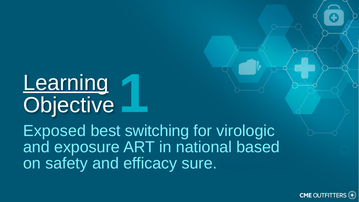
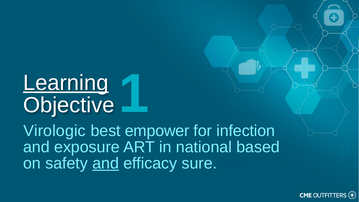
Exposed: Exposed -> Virologic
switching: switching -> empower
virologic: virologic -> infection
and at (106, 163) underline: none -> present
